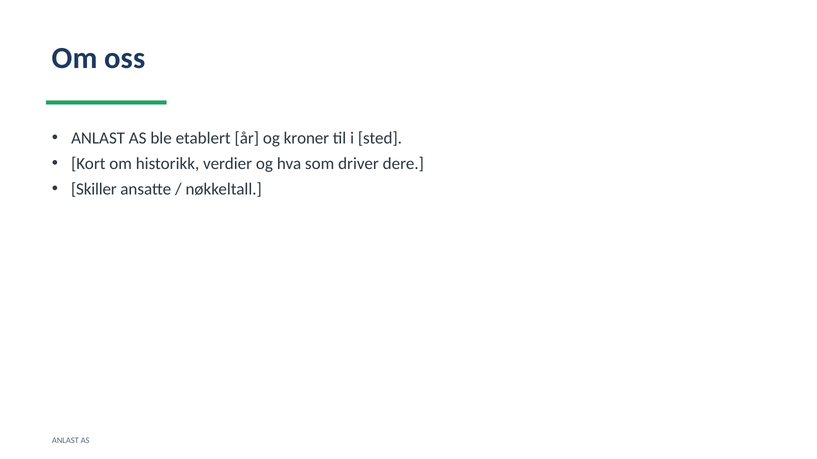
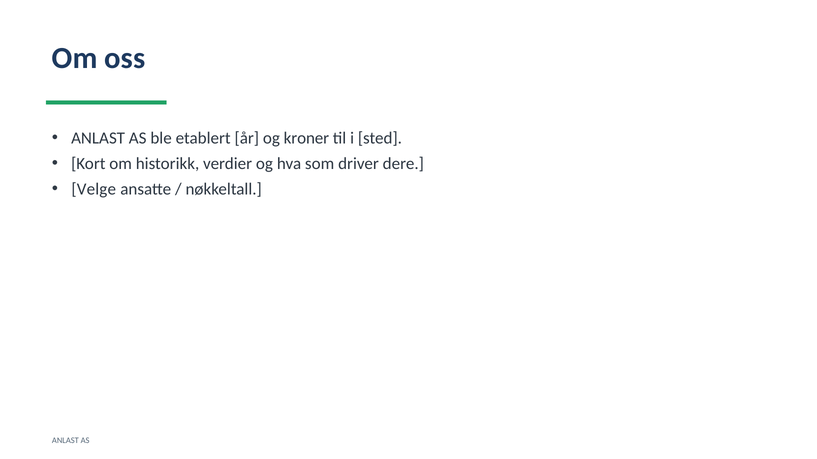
Skiller: Skiller -> Velge
